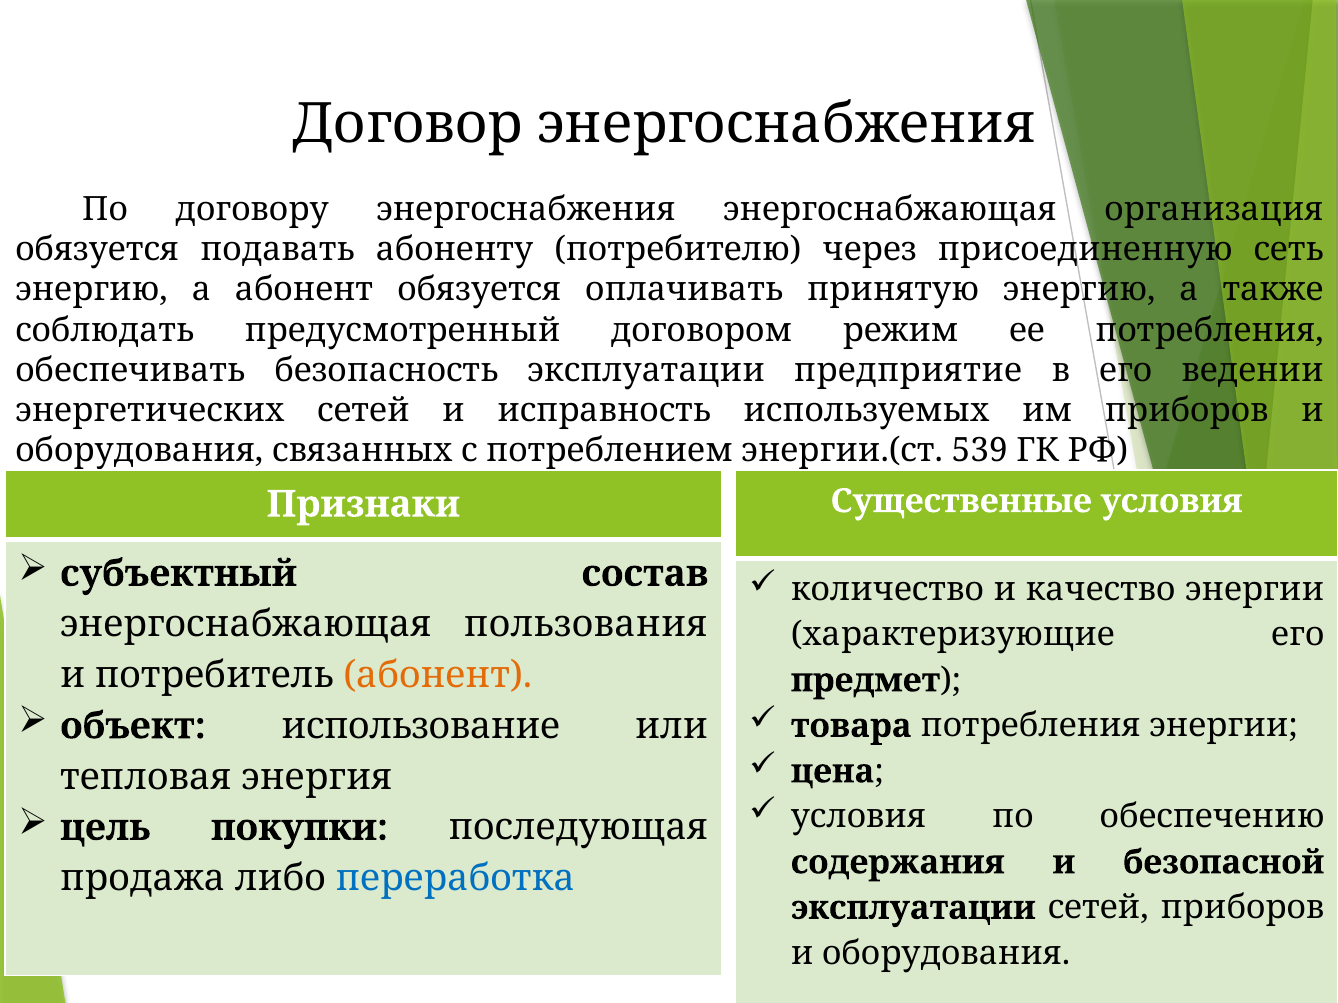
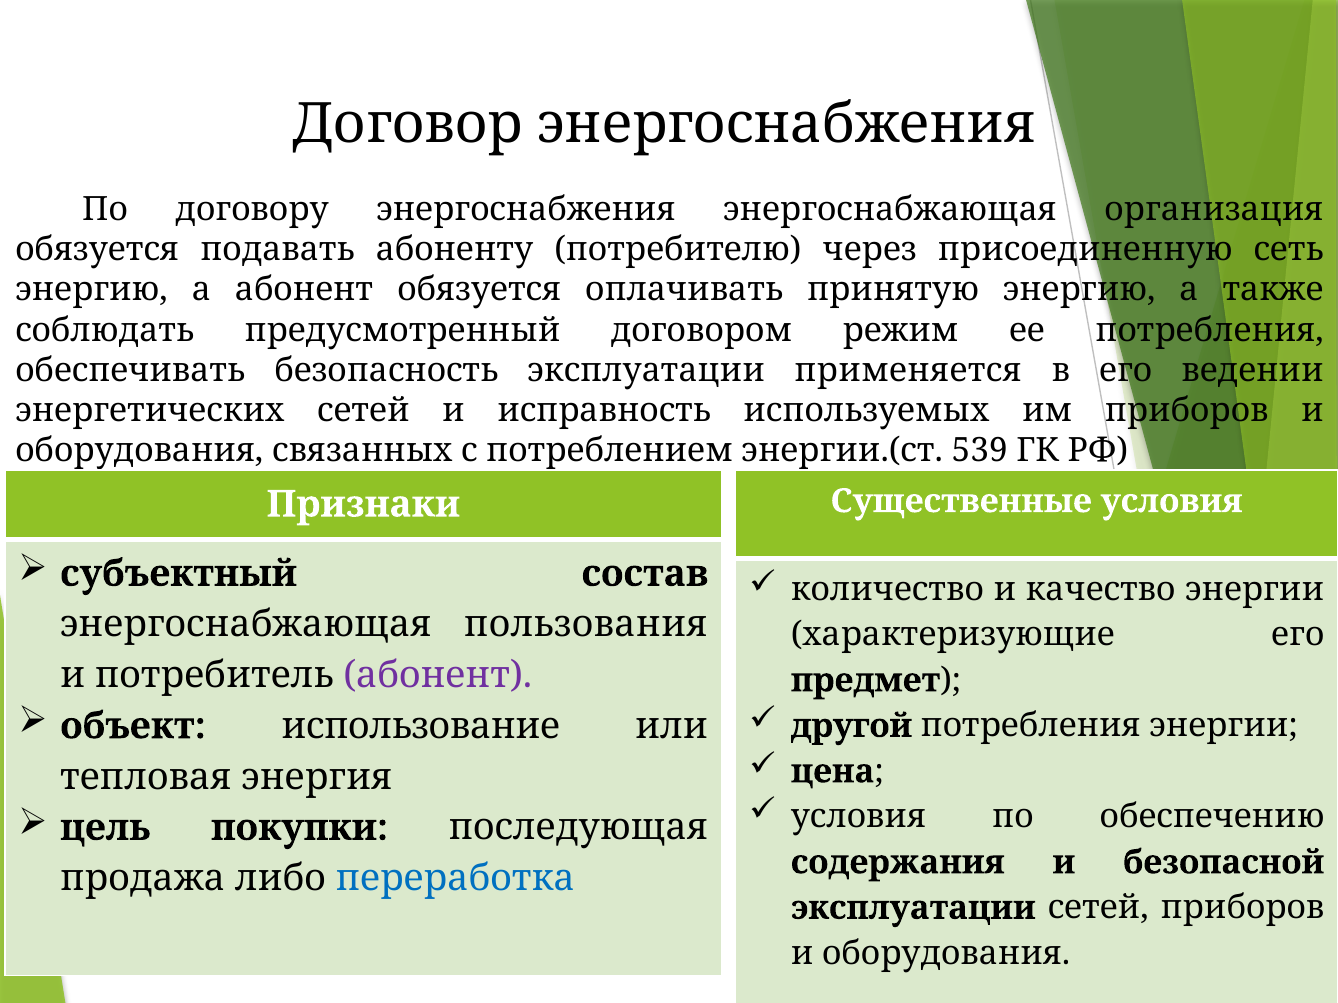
предприятие: предприятие -> применяется
абонент at (438, 676) colour: orange -> purple
товара: товара -> другой
